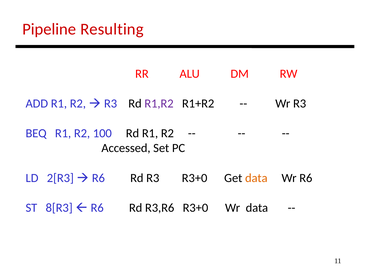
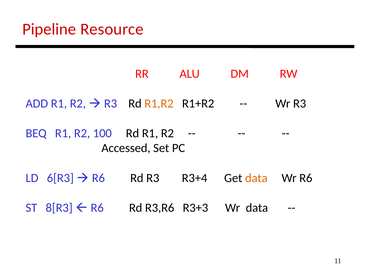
Resulting: Resulting -> Resource
R1,R2 colour: purple -> orange
2[R3: 2[R3 -> 6[R3
R3 R3+0: R3+0 -> R3+4
R3,R6 R3+0: R3+0 -> R3+3
